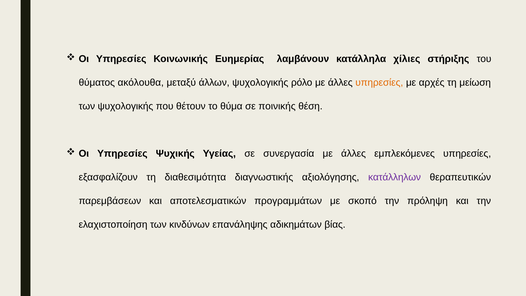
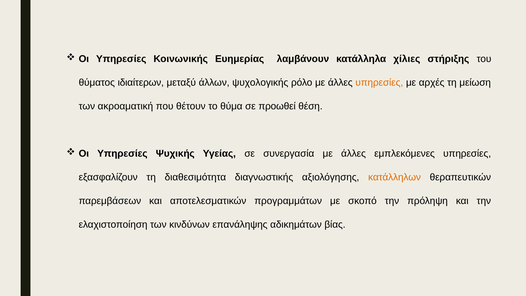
ακόλουθα: ακόλουθα -> ιδιαίτερων
των ψυχολογικής: ψυχολογικής -> ακροαματική
ποινικής: ποινικής -> προωθεί
κατάλληλων colour: purple -> orange
